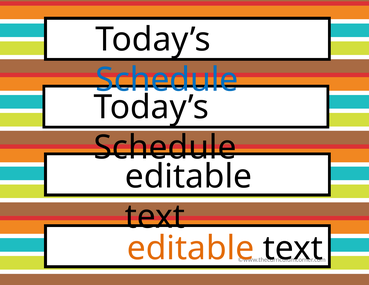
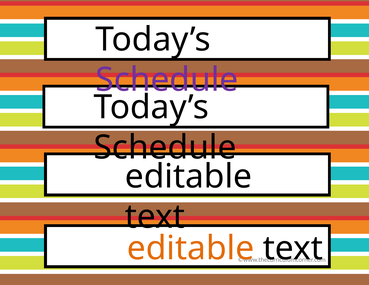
Schedule at (167, 80) colour: blue -> purple
